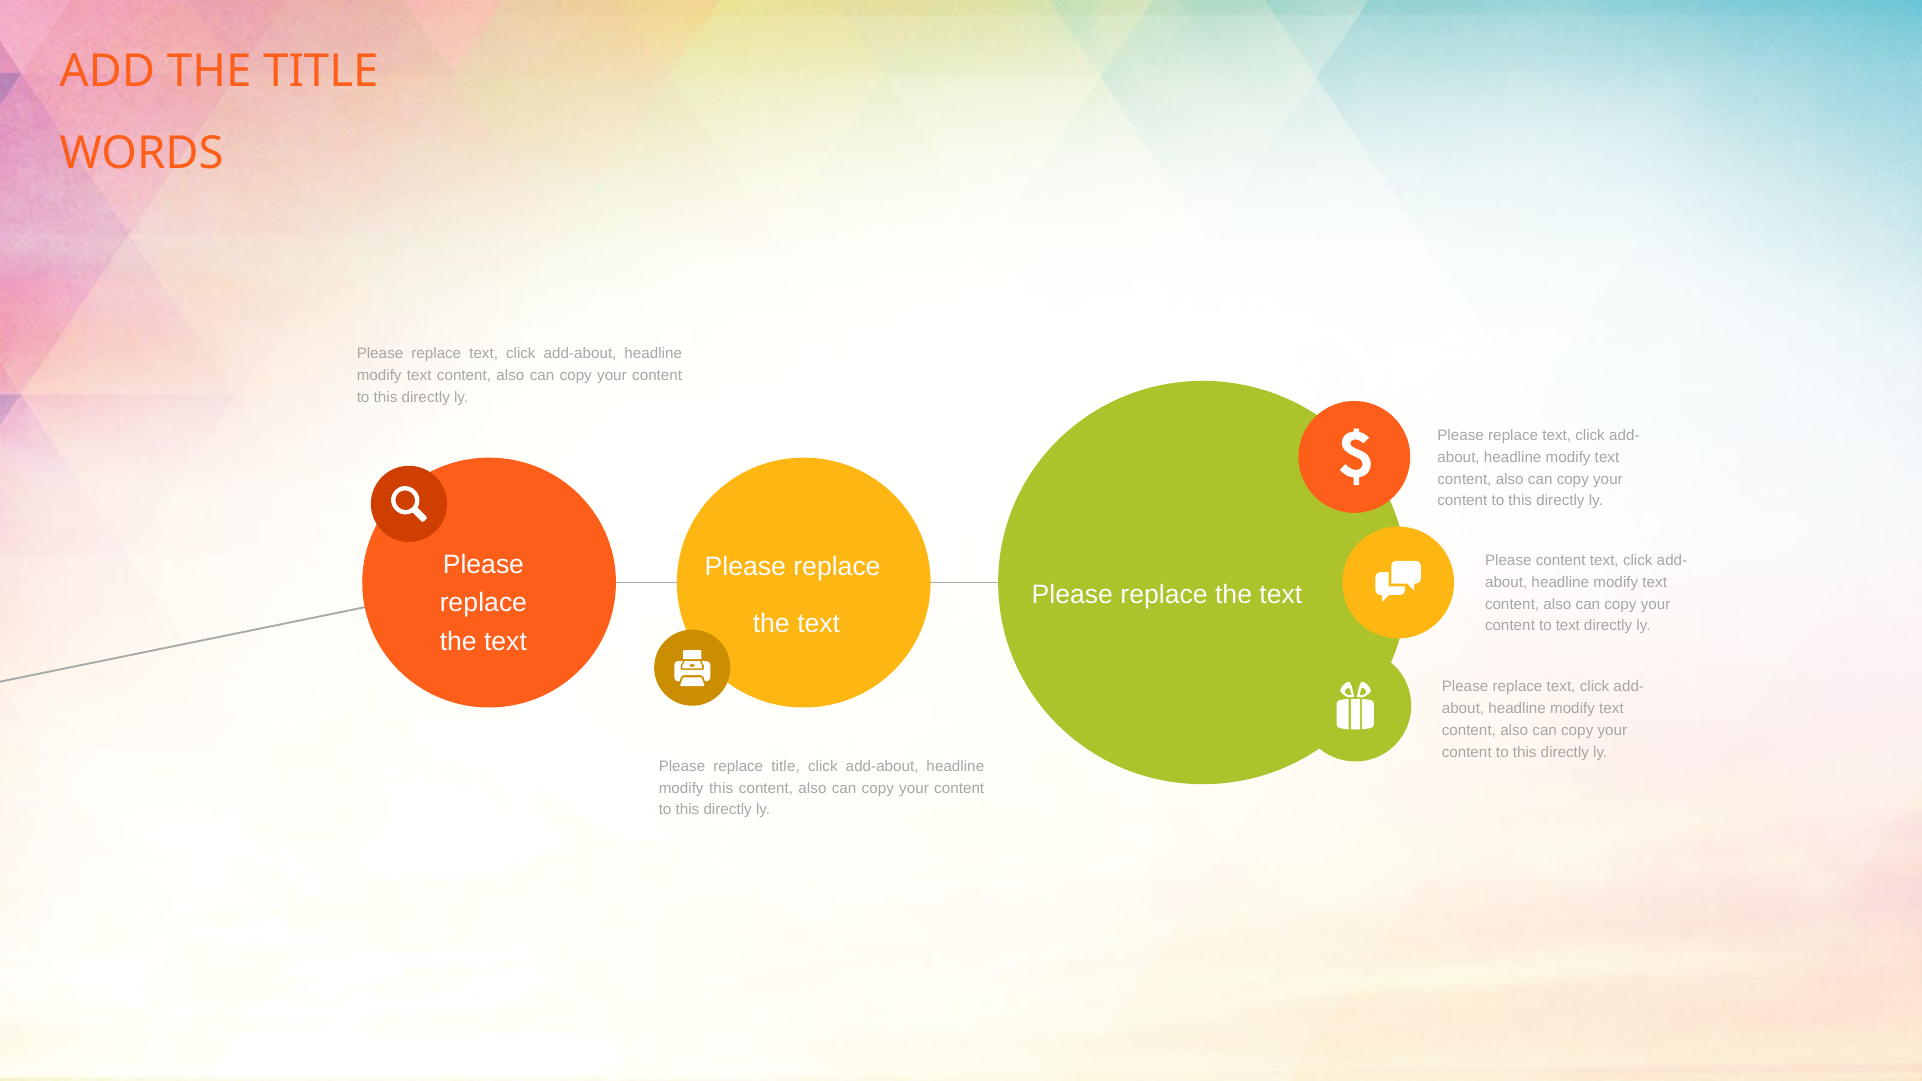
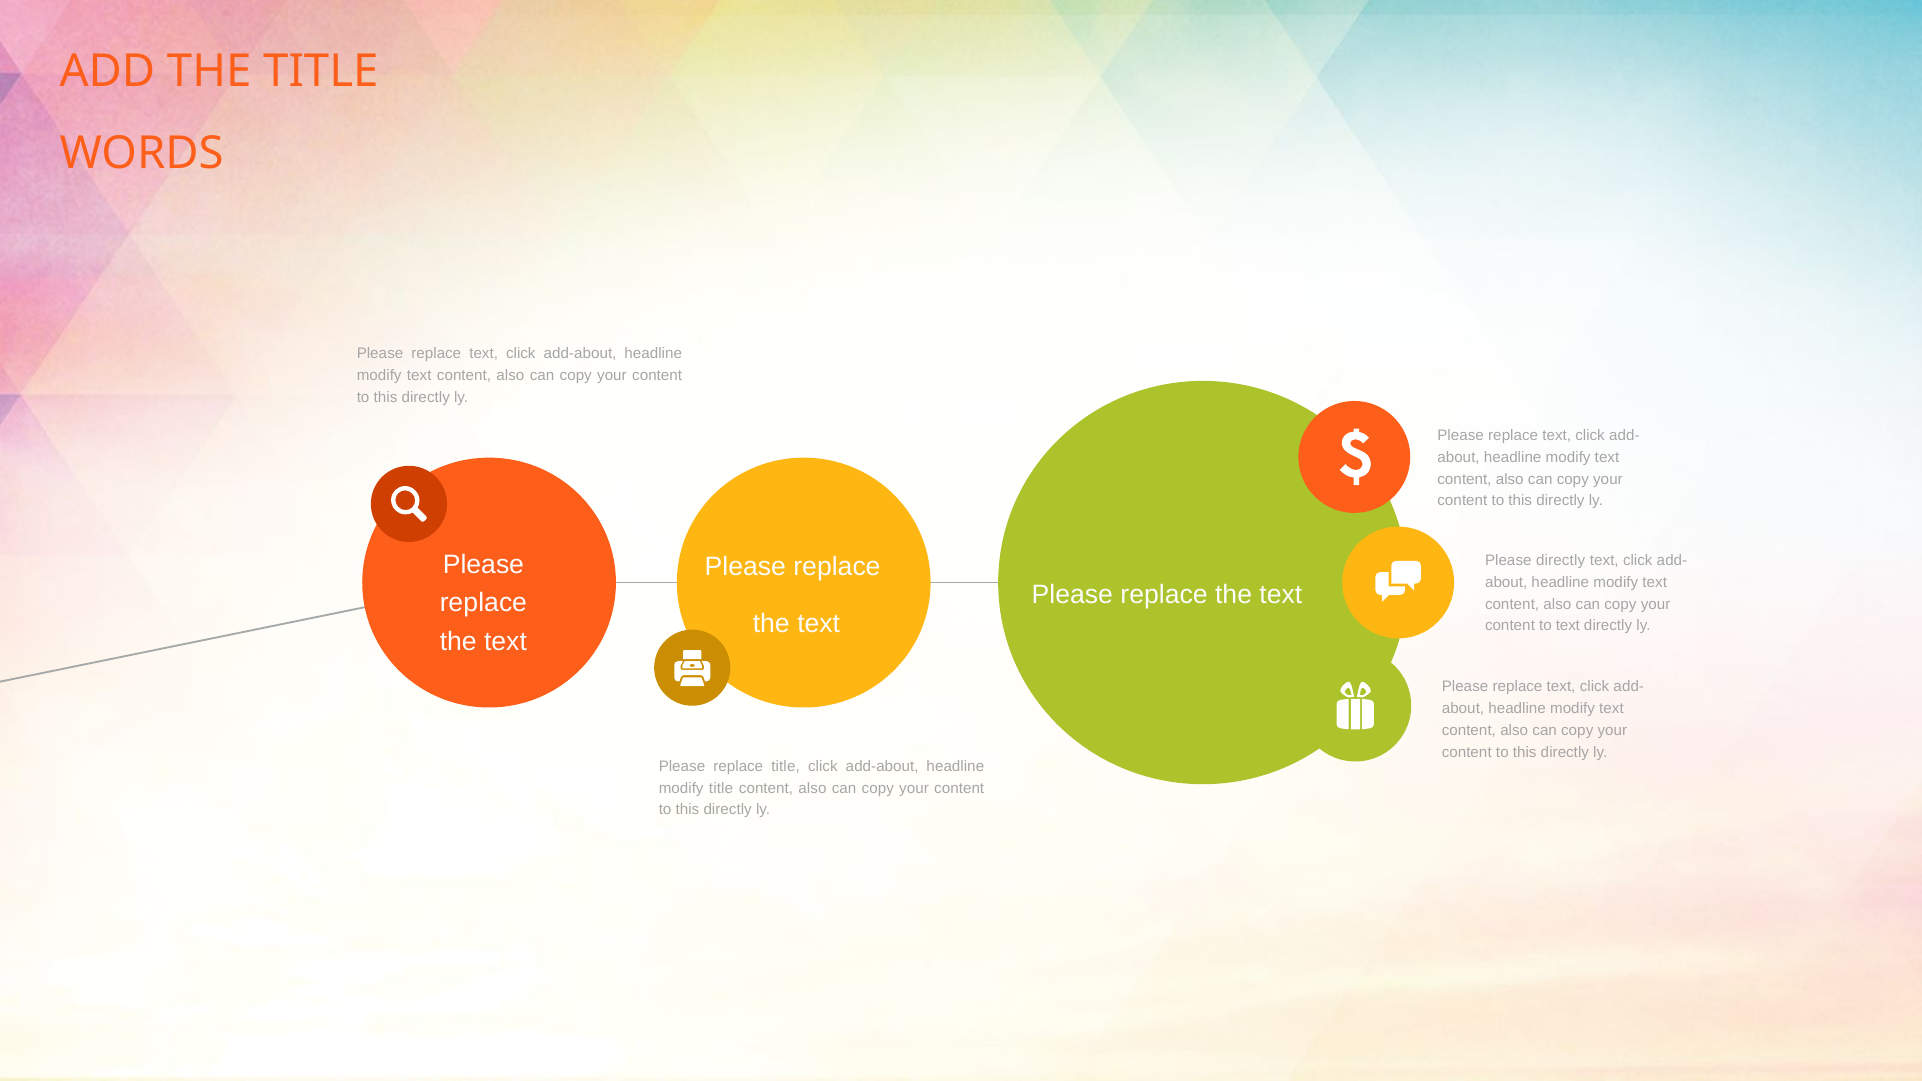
Please content: content -> directly
modify this: this -> title
